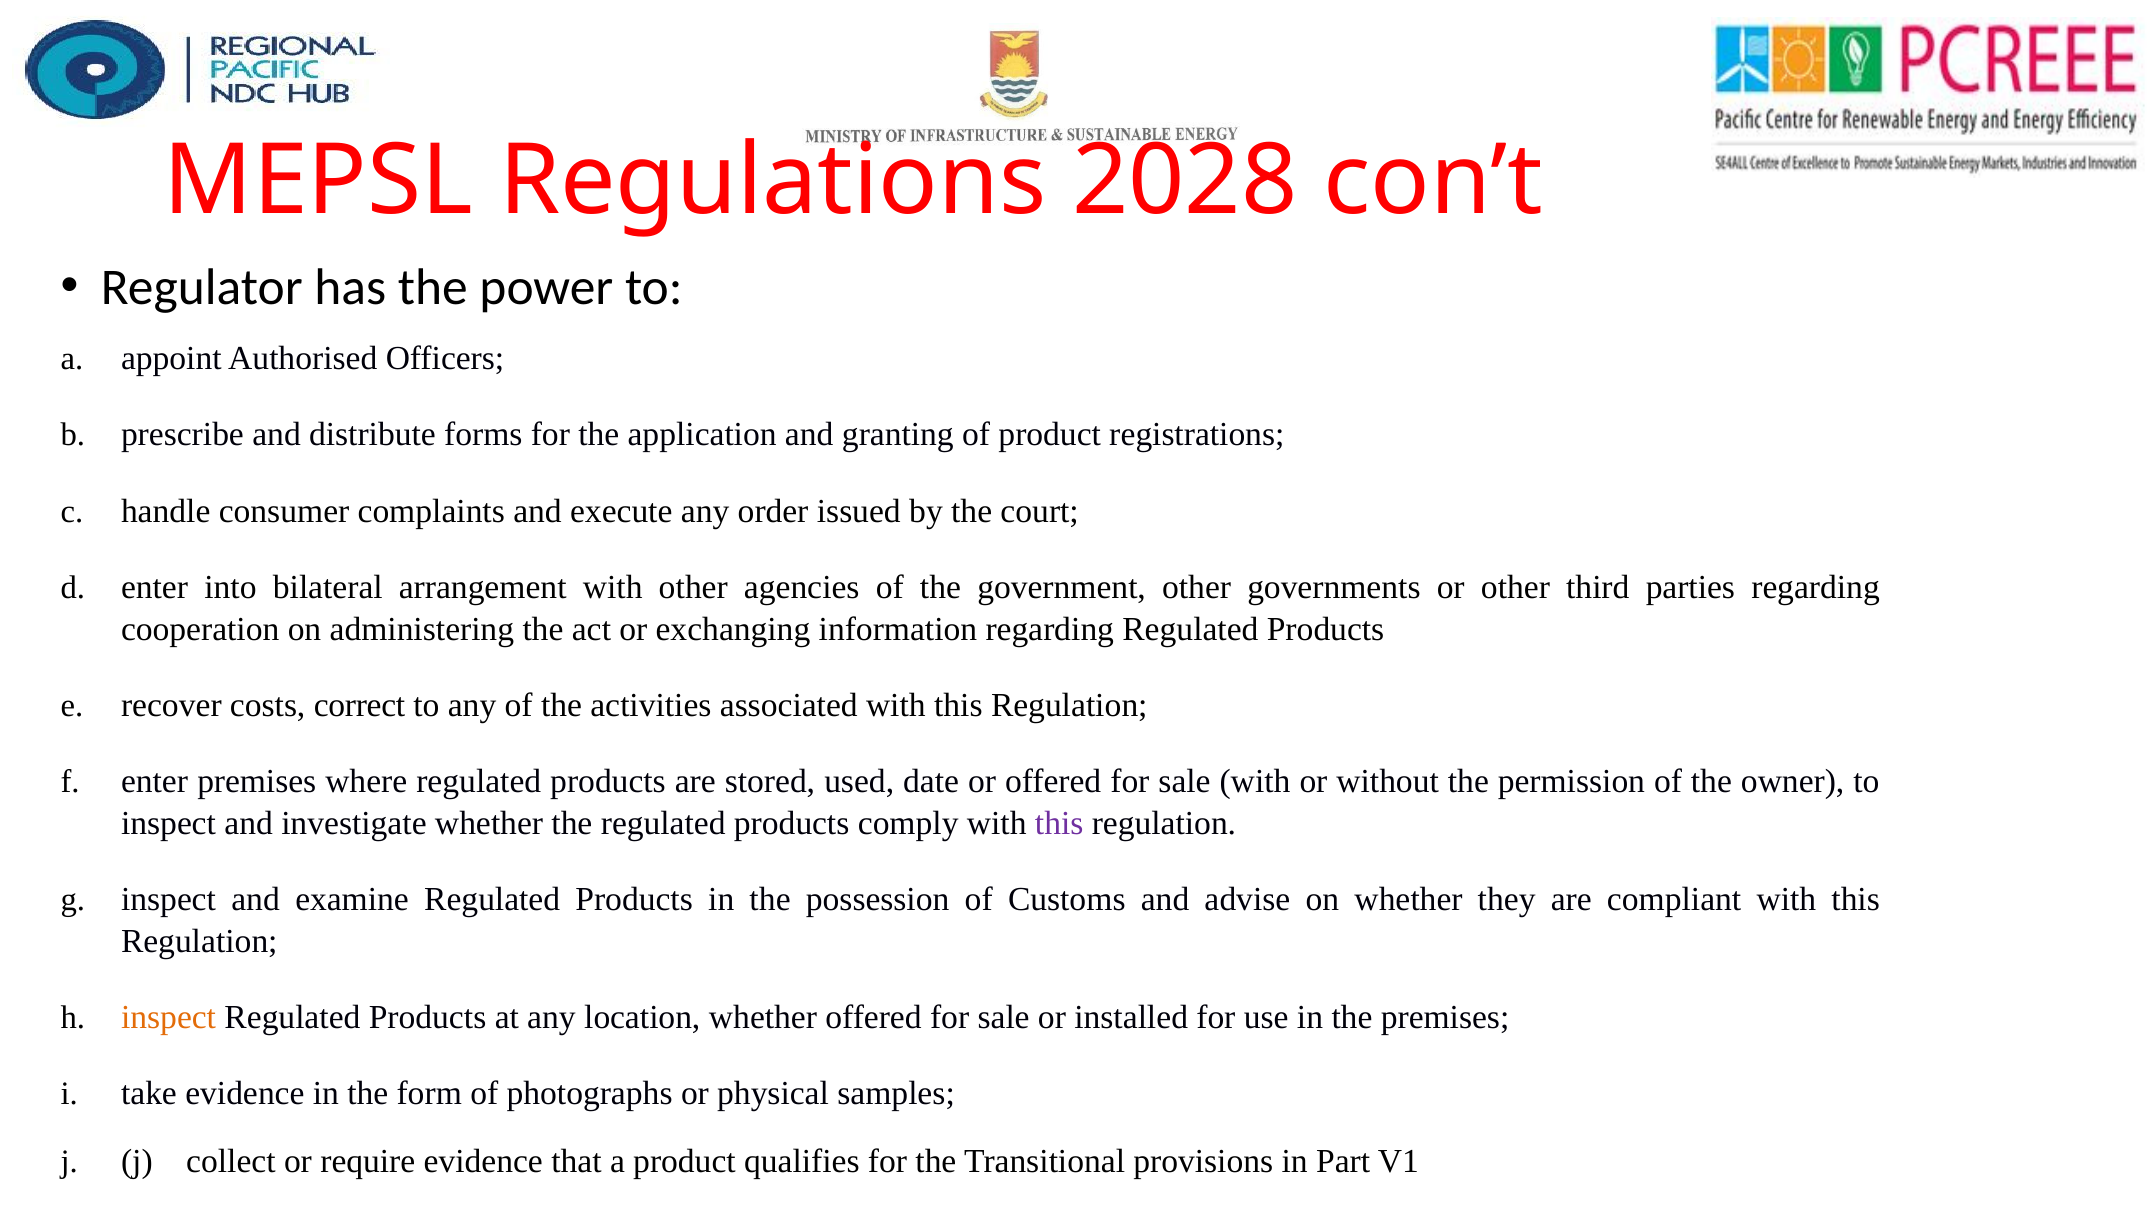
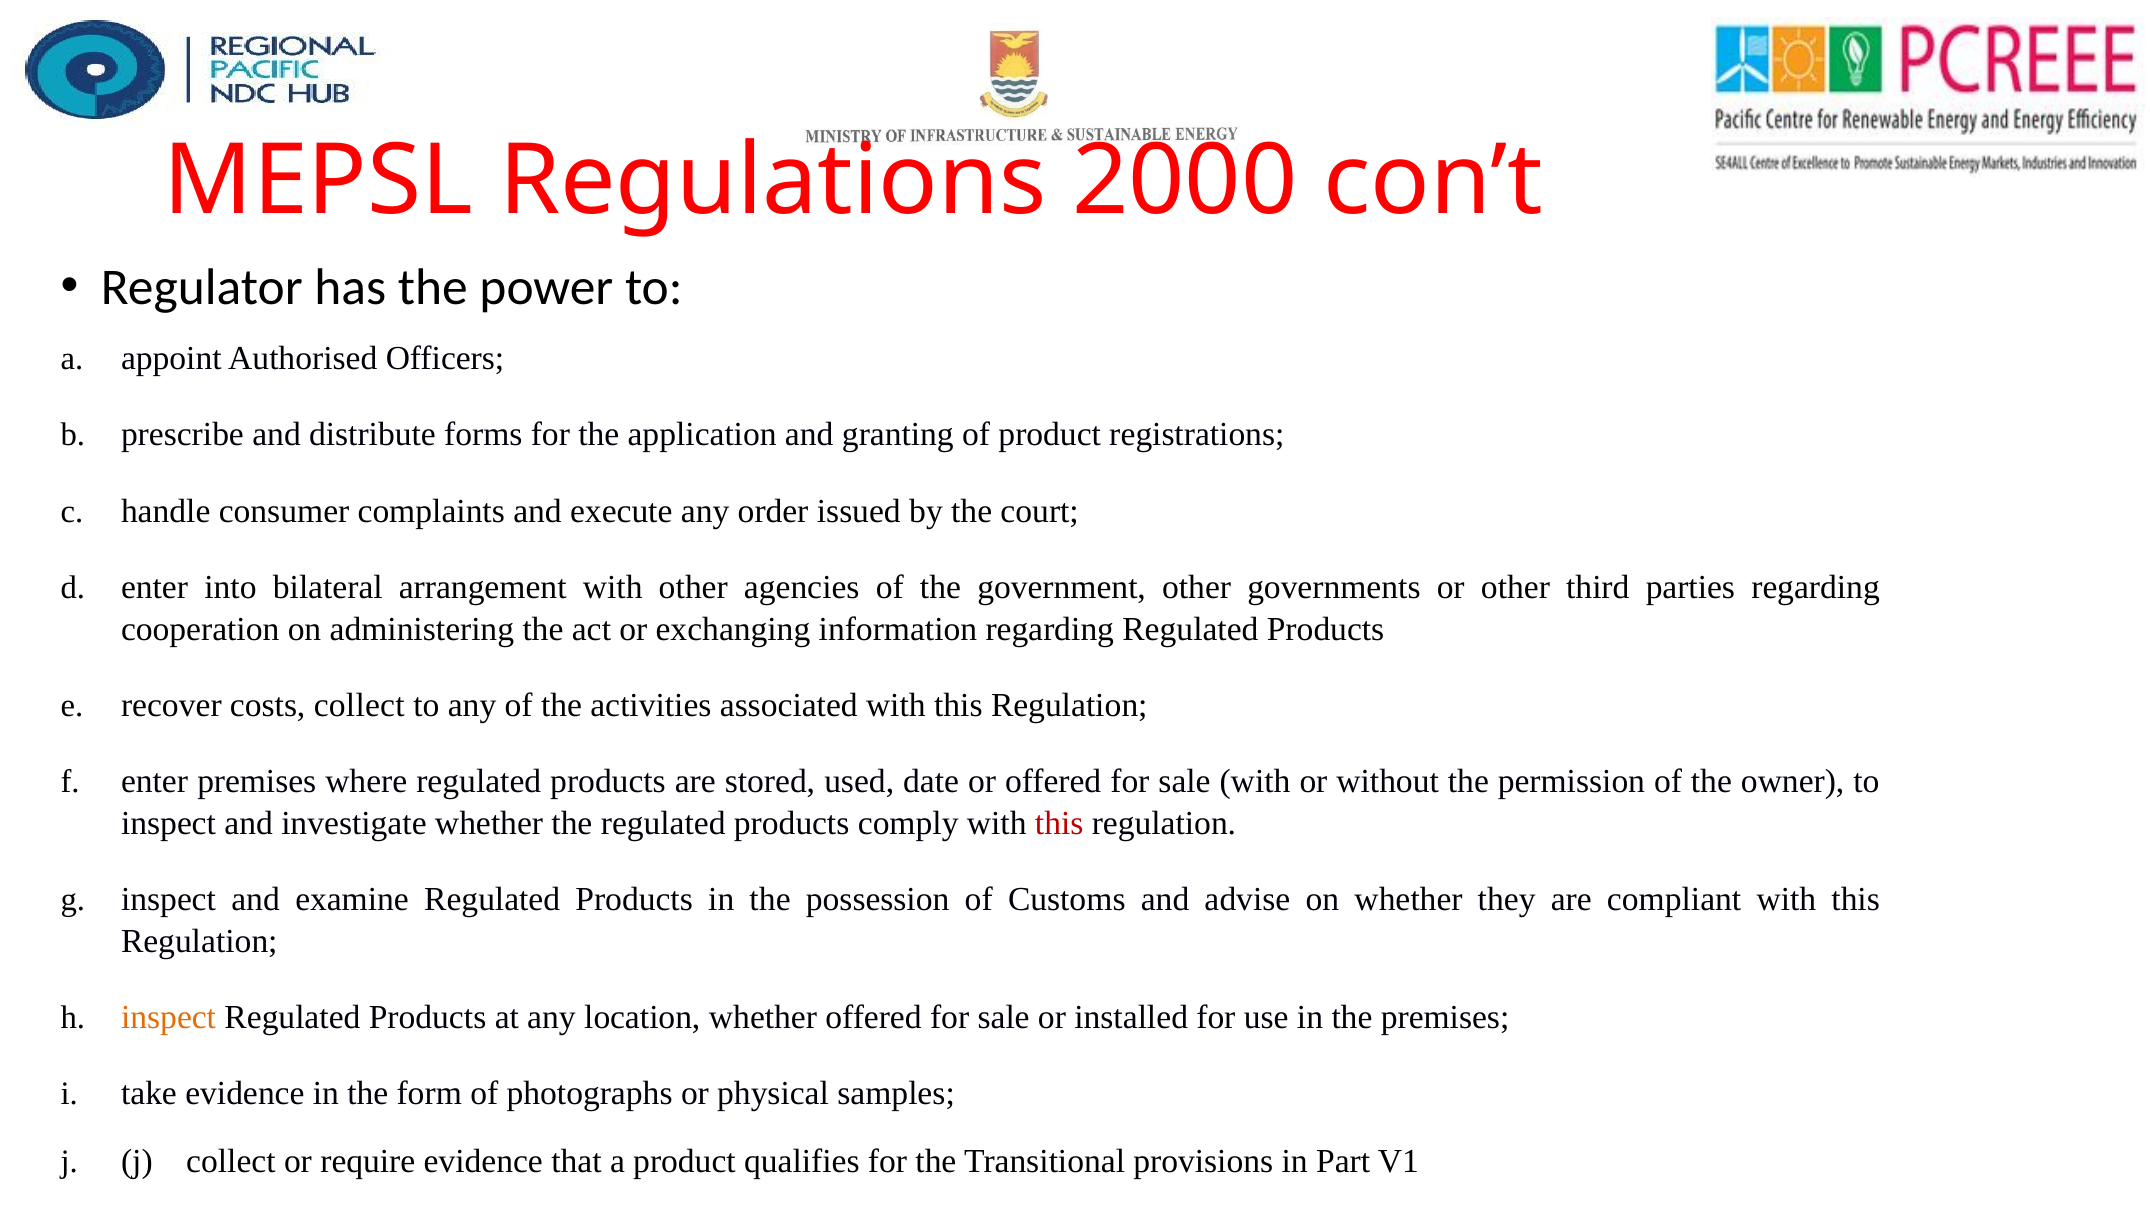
2028: 2028 -> 2000
costs correct: correct -> collect
this at (1059, 823) colour: purple -> red
